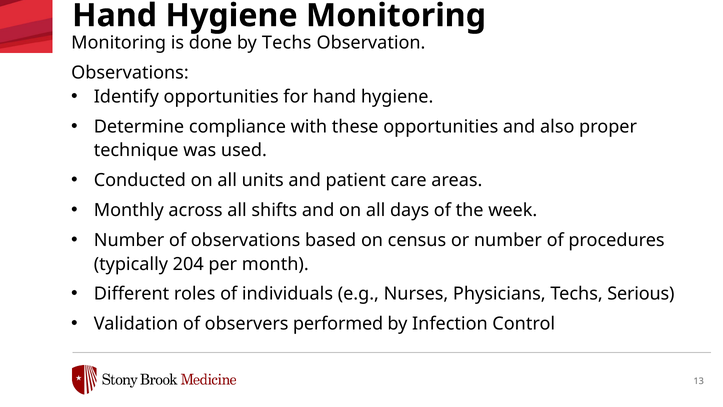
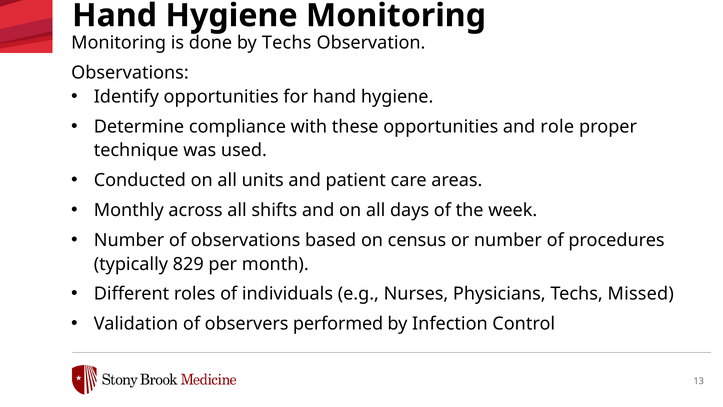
also: also -> role
204: 204 -> 829
Serious: Serious -> Missed
